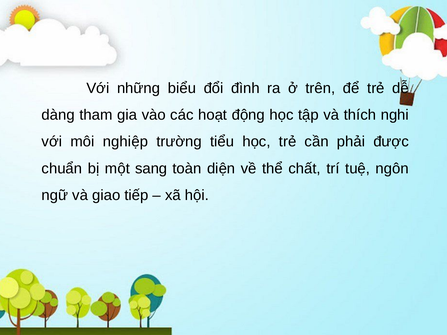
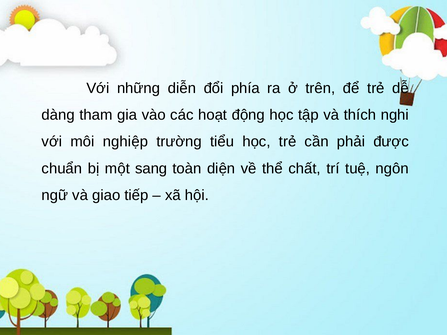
biểu: biểu -> diễn
đình: đình -> phía
